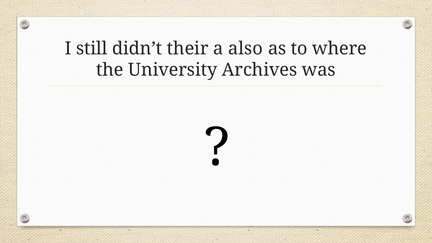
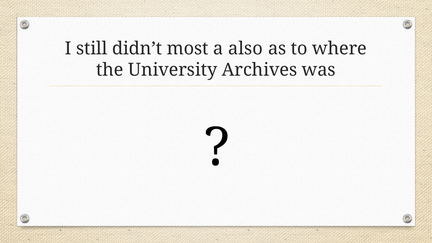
their: their -> most
